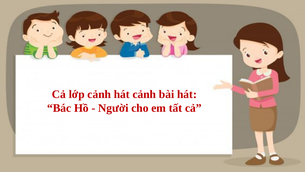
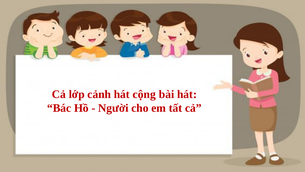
hát cảnh: cảnh -> cộng
